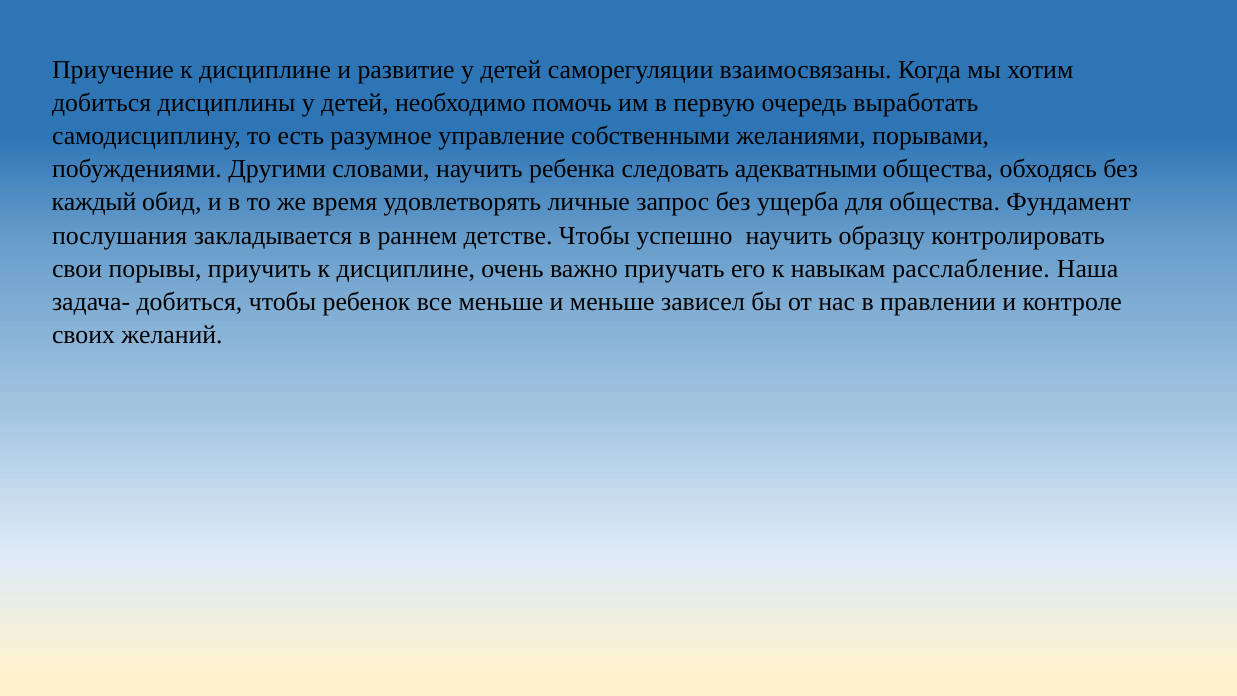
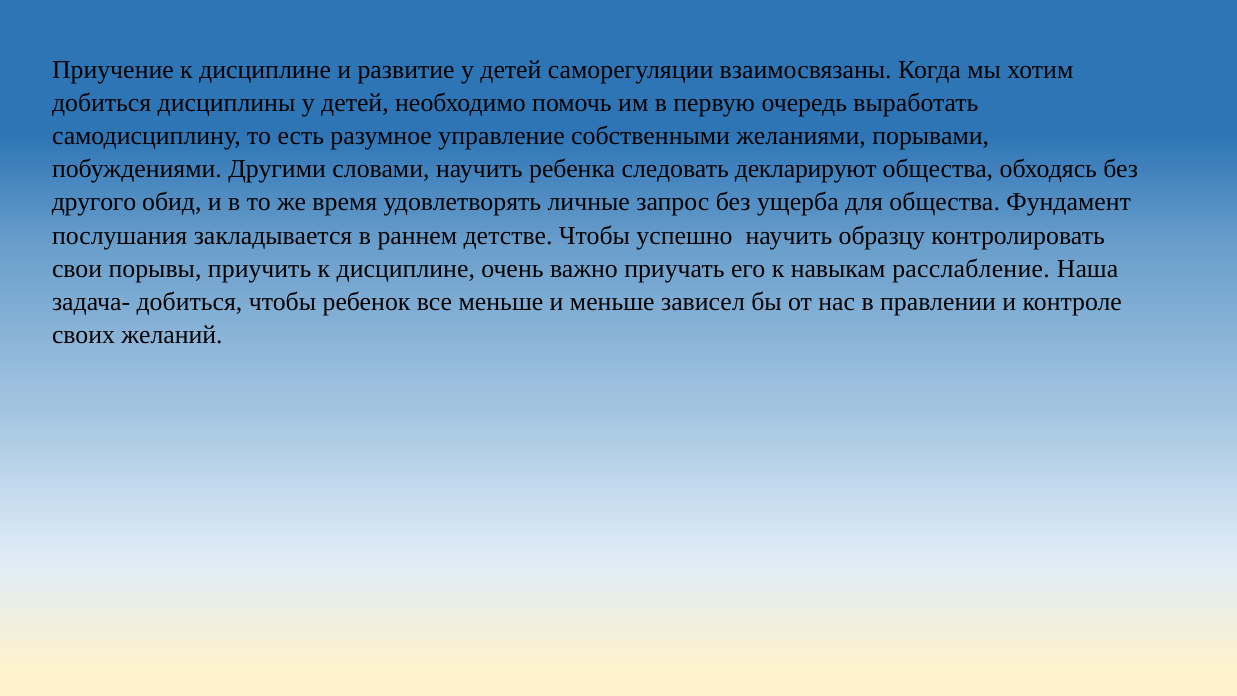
адекватными: адекватными -> декларируют
каждый: каждый -> другого
